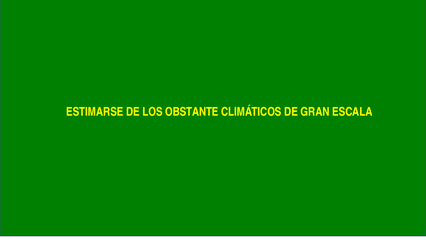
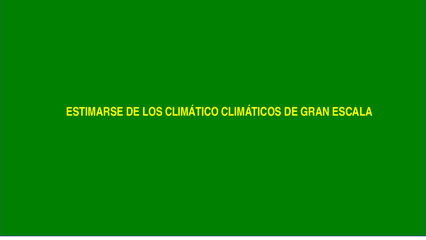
OBSTANTE: OBSTANTE -> CLIMÁTICO
